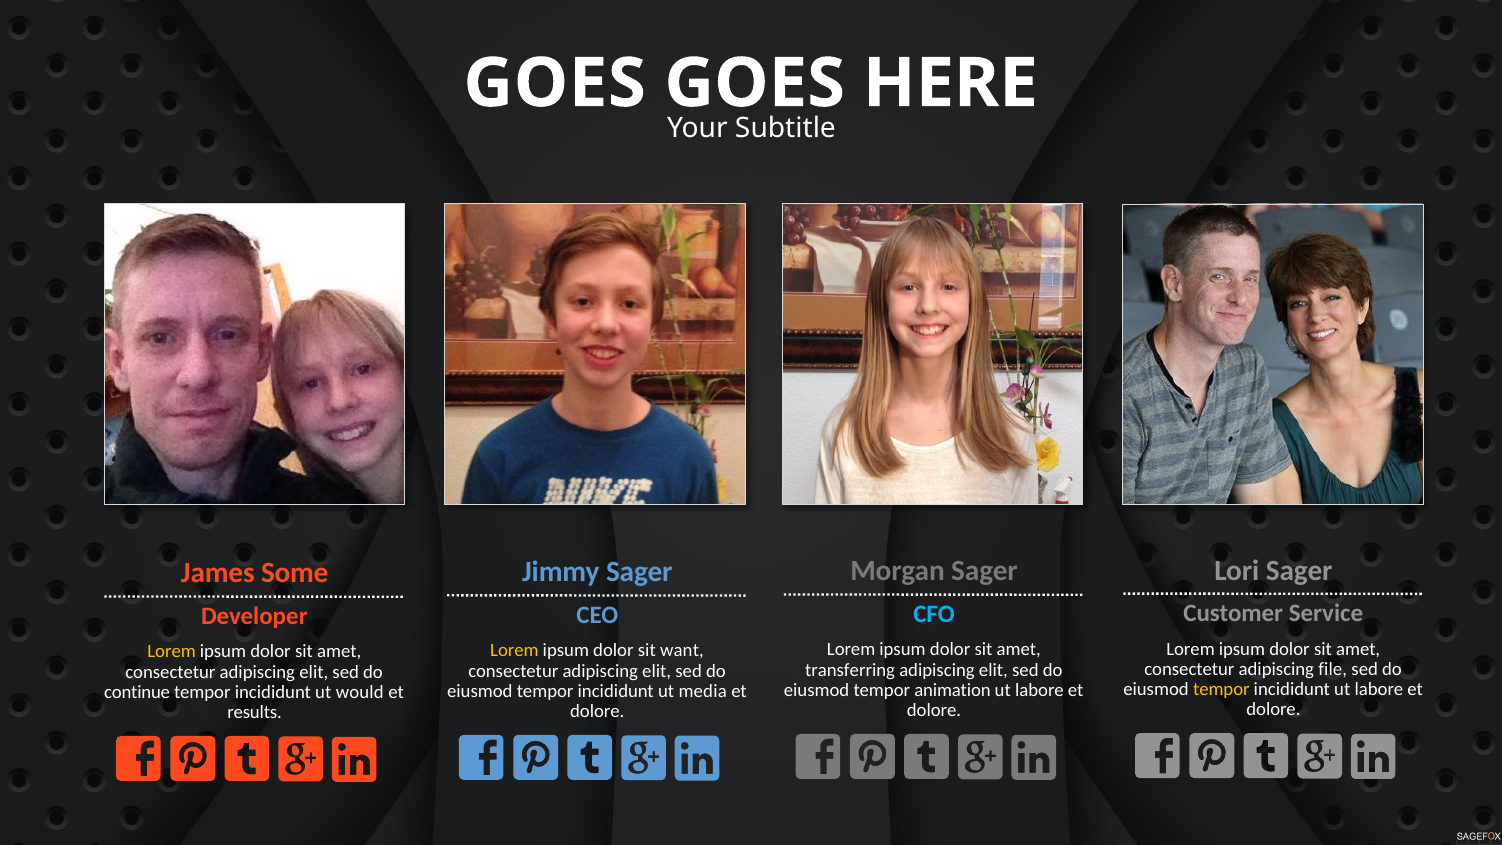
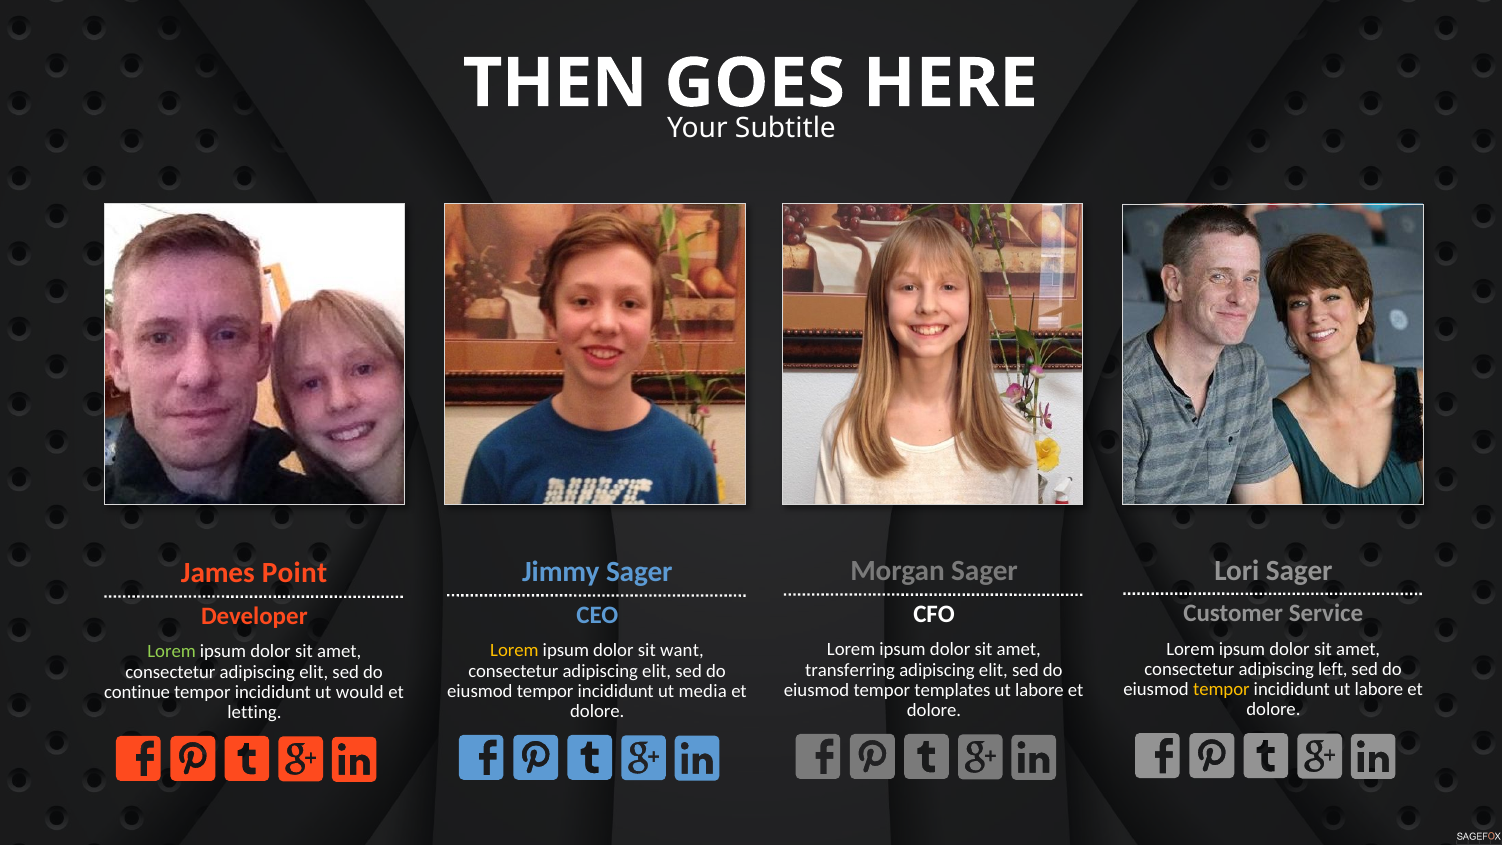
GOES at (555, 83): GOES -> THEN
Some: Some -> Point
CFO colour: light blue -> white
Lorem at (172, 652) colour: yellow -> light green
file: file -> left
animation: animation -> templates
results: results -> letting
